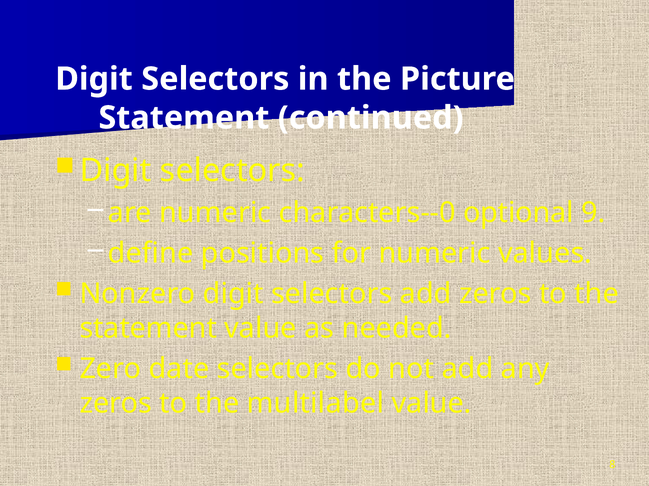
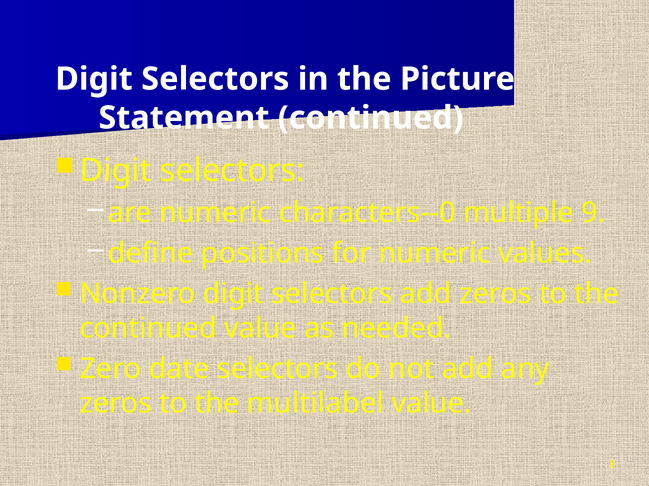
optional: optional -> multiple
statement at (148, 329): statement -> continued
